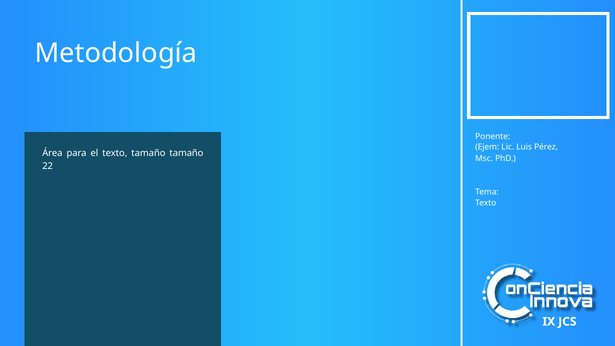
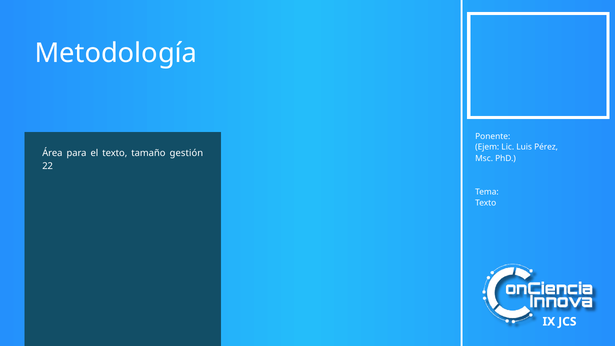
tamaño tamaño: tamaño -> gestión
